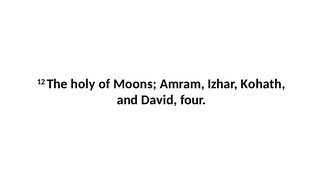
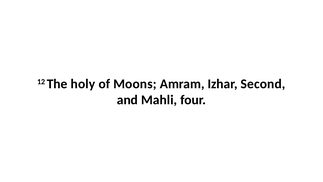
Kohath: Kohath -> Second
David: David -> Mahli
